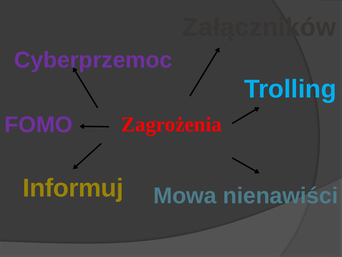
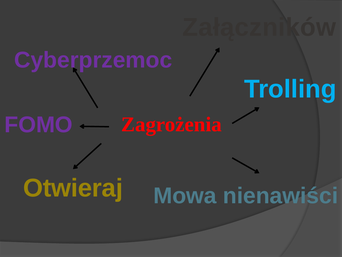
Informuj: Informuj -> Otwieraj
